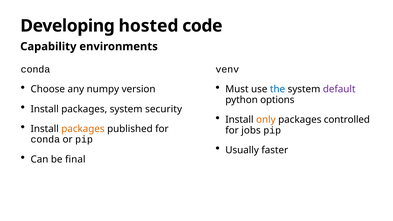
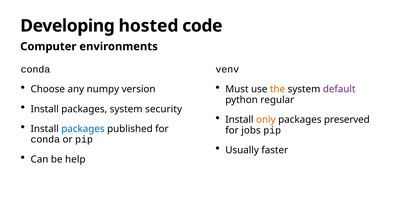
Capability: Capability -> Computer
the colour: blue -> orange
options: options -> regular
controlled: controlled -> preserved
packages at (83, 129) colour: orange -> blue
final: final -> help
